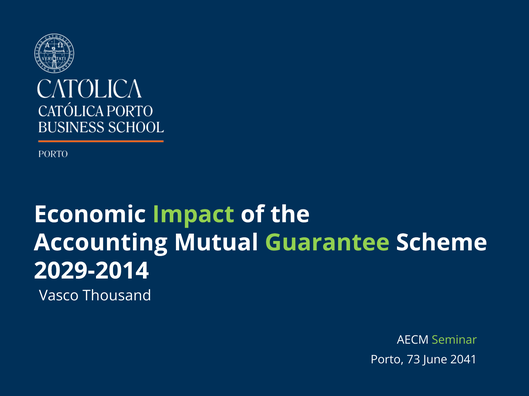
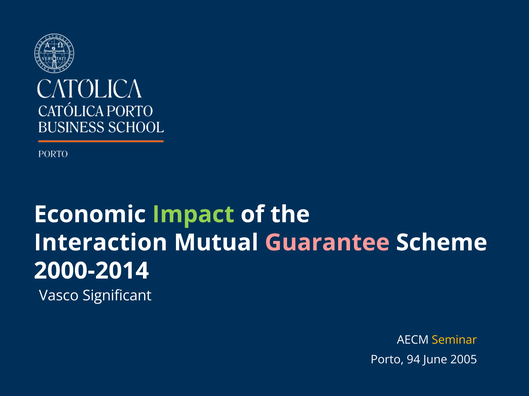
Accounting: Accounting -> Interaction
Guarantee colour: light green -> pink
2029-2014: 2029-2014 -> 2000-2014
Thousand: Thousand -> Significant
Seminar colour: light green -> yellow
73: 73 -> 94
2041: 2041 -> 2005
